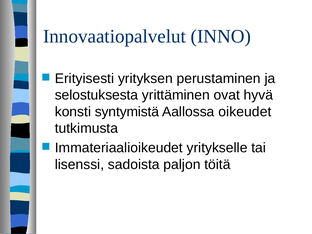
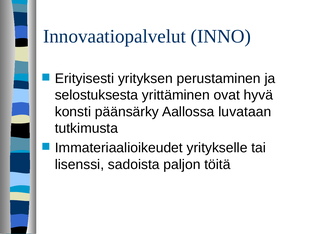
syntymistä: syntymistä -> päänsärky
oikeudet: oikeudet -> luvataan
